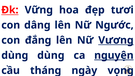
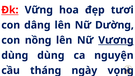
Ngước: Ngước -> Dường
đắng: đắng -> nồng
nguyện underline: present -> none
